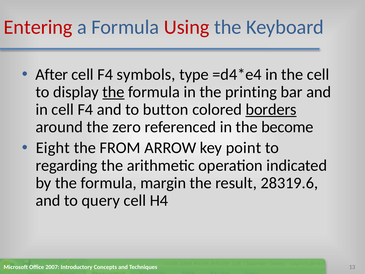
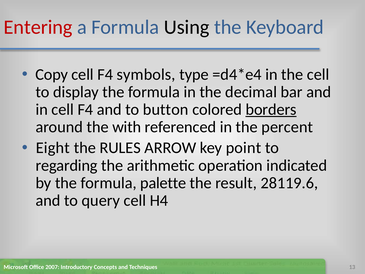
Using colour: red -> black
After: After -> Copy
the at (113, 92) underline: present -> none
printing: printing -> decimal
zero: zero -> with
become: become -> percent
FROM: FROM -> RULES
margin: margin -> palette
28319.6: 28319.6 -> 28119.6
